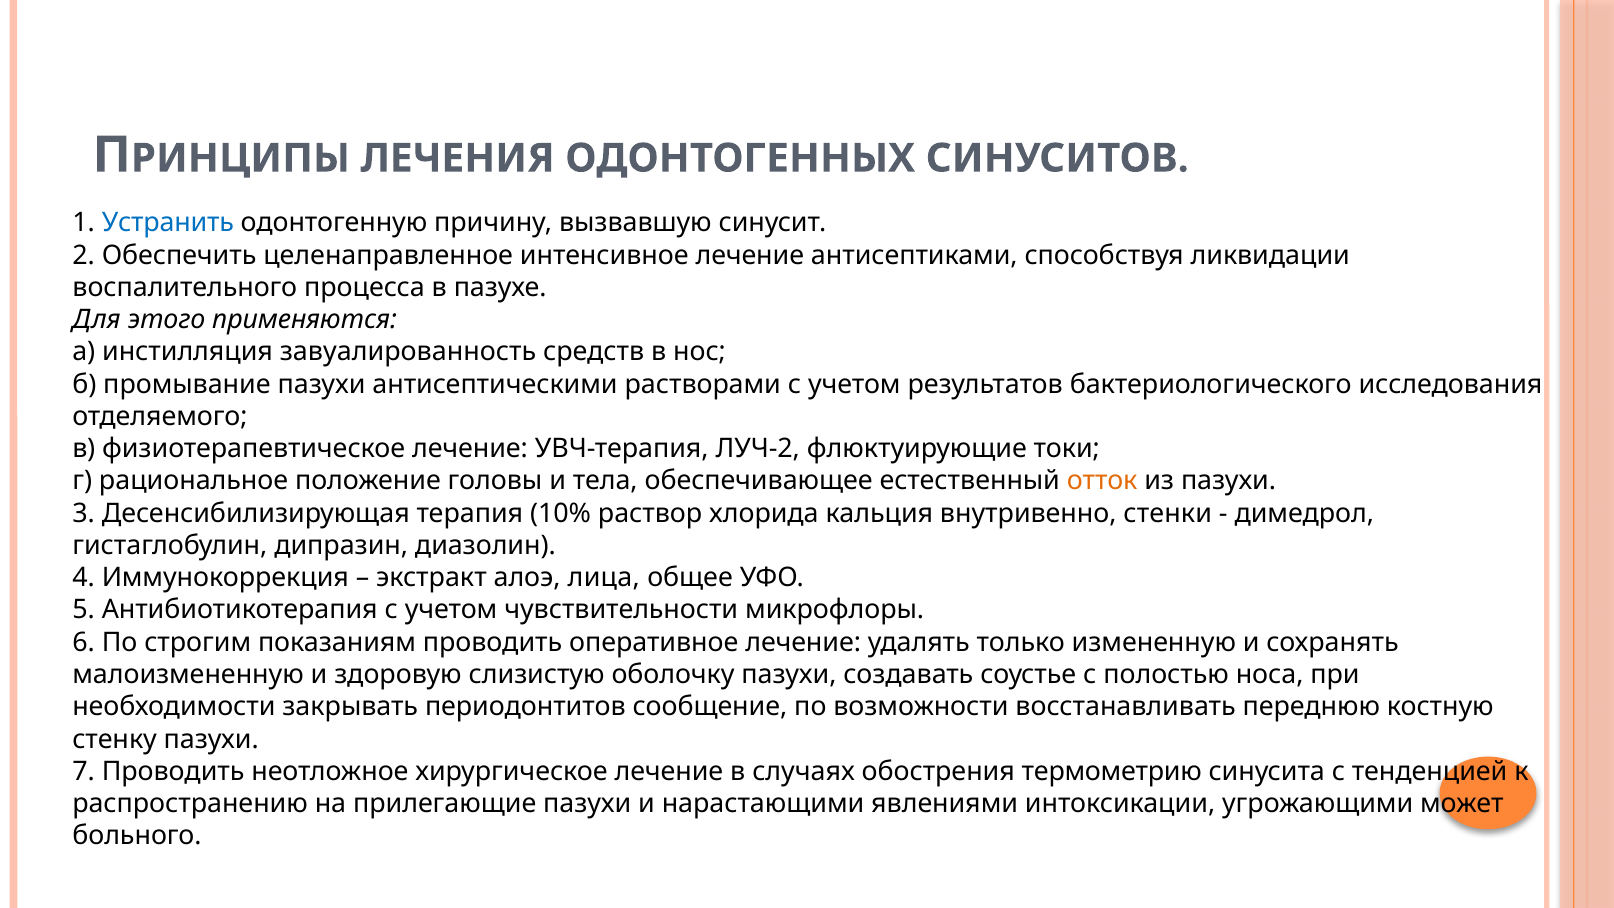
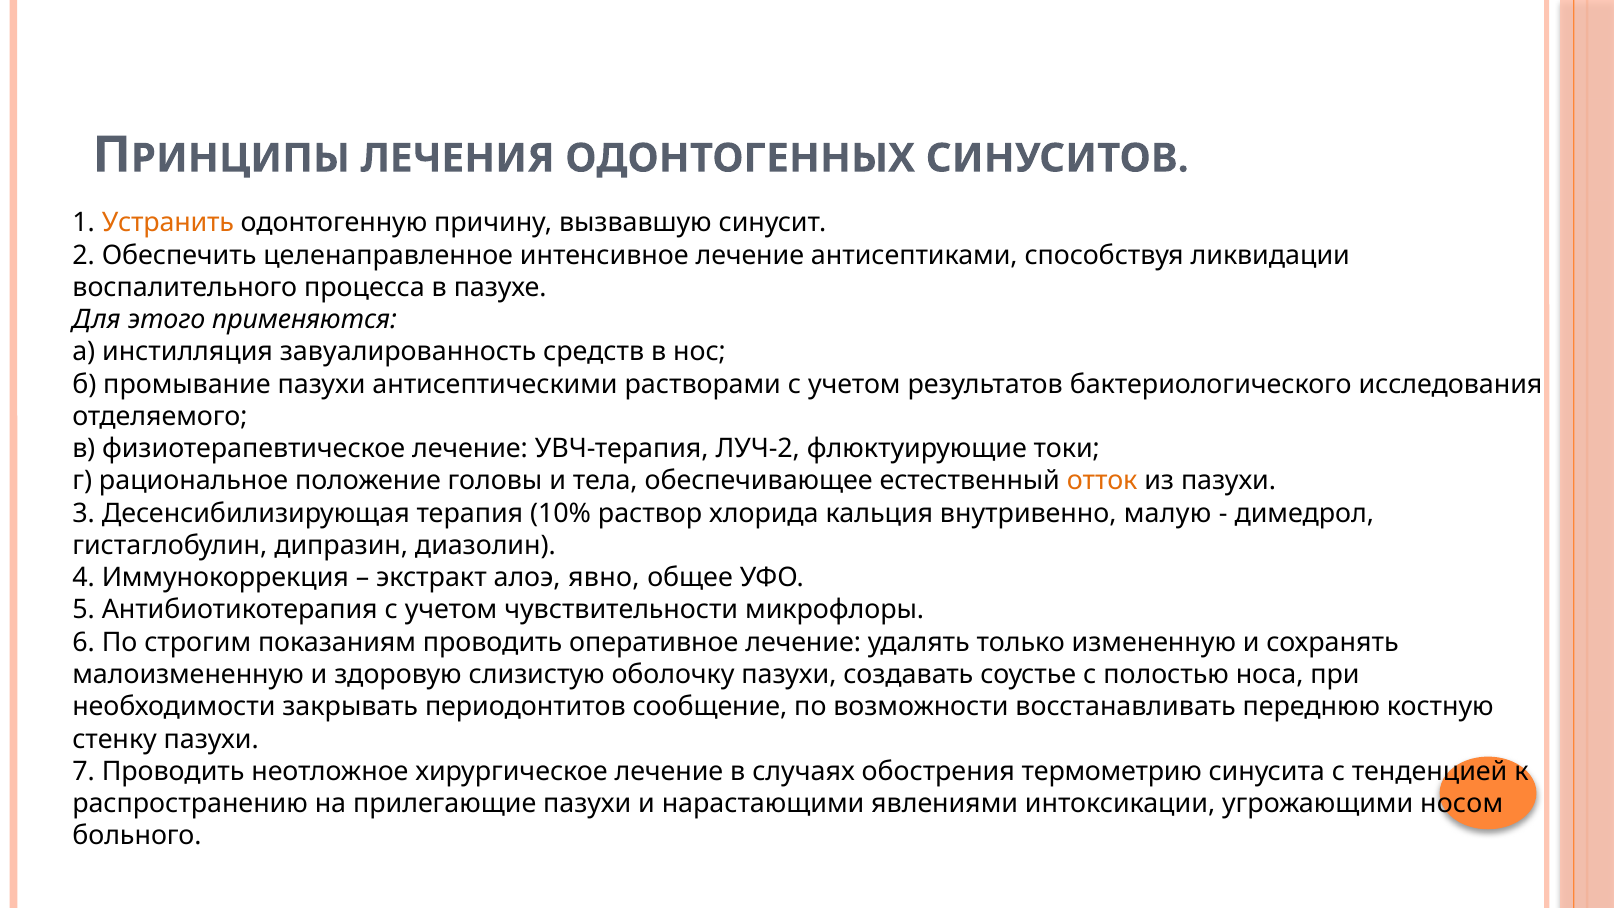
Устранить colour: blue -> orange
стенки: стенки -> малую
лица: лица -> явно
может: может -> носом
